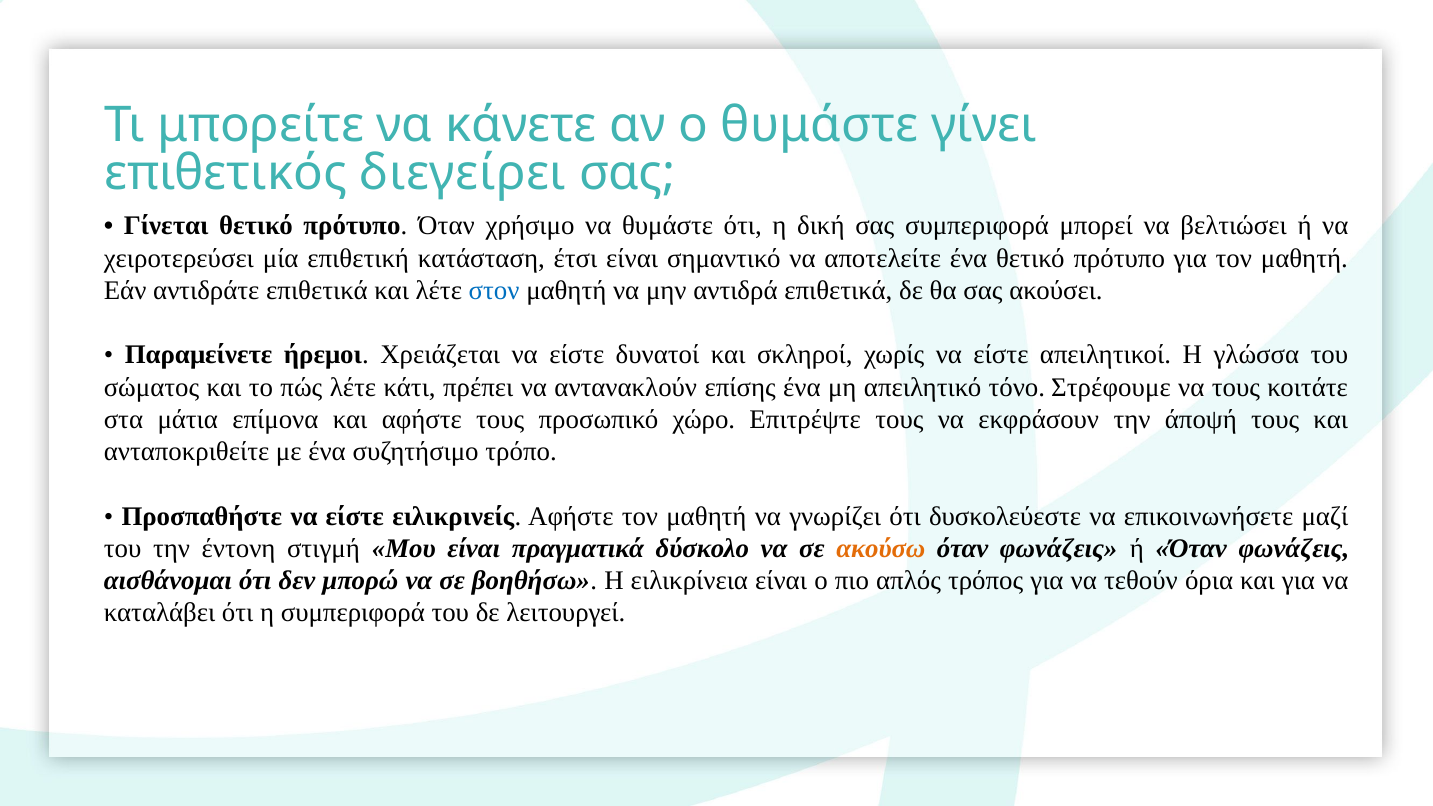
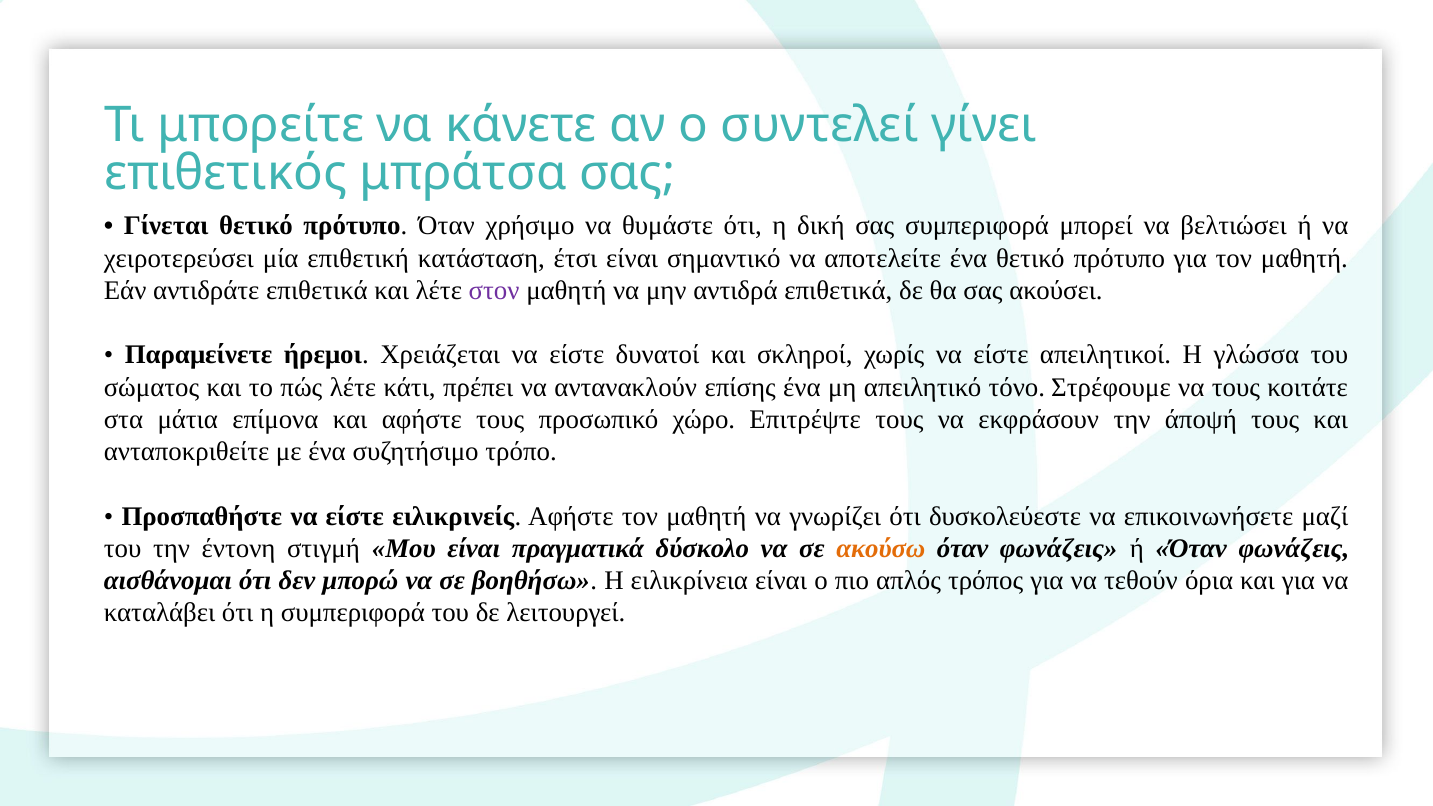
ο θυμάστε: θυμάστε -> συντελεί
διεγείρει: διεγείρει -> μπράτσα
στον colour: blue -> purple
